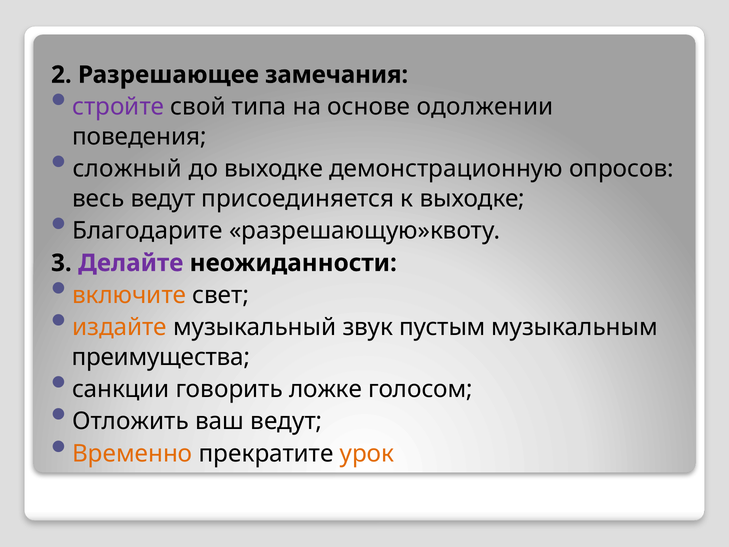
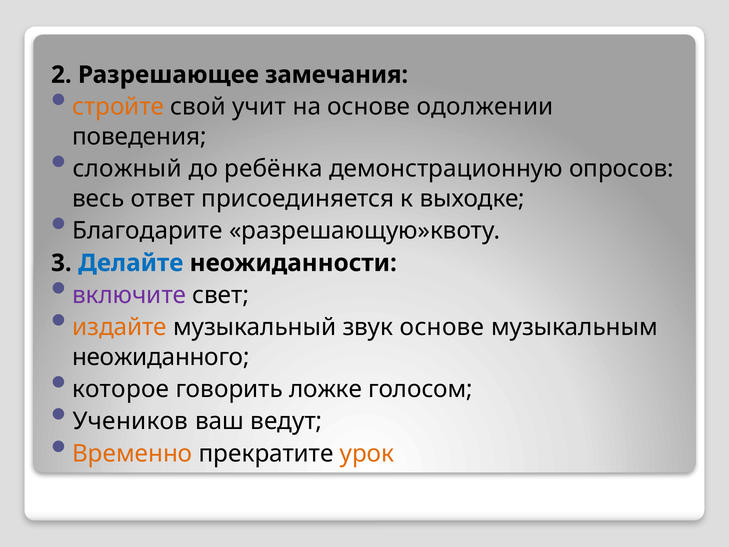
стройте colour: purple -> orange
типа: типа -> учит
до выходке: выходке -> ребёнка
весь ведут: ведут -> ответ
Делайте colour: purple -> blue
включите colour: orange -> purple
звук пустым: пустым -> основе
преимущества: преимущества -> неожиданного
санкции: санкции -> которое
Отложить: Отложить -> Учеников
